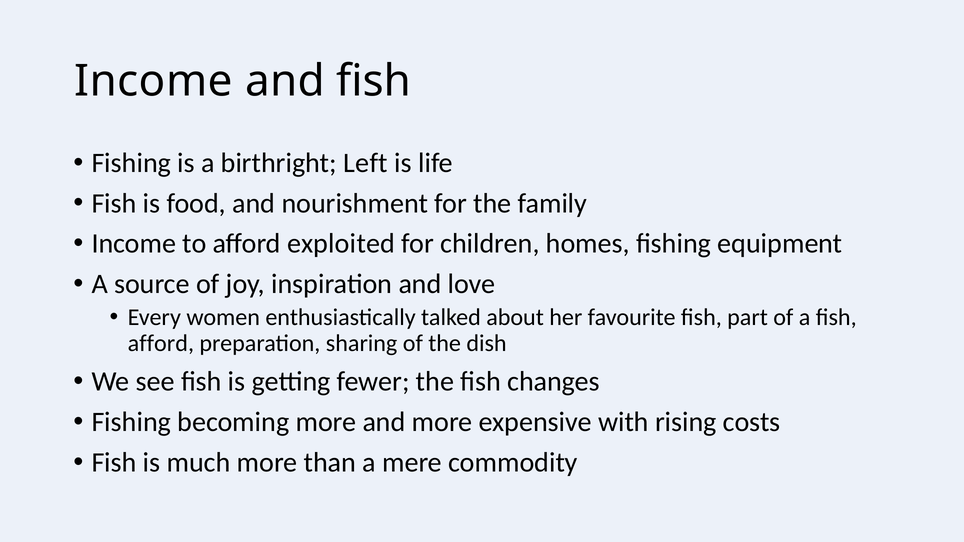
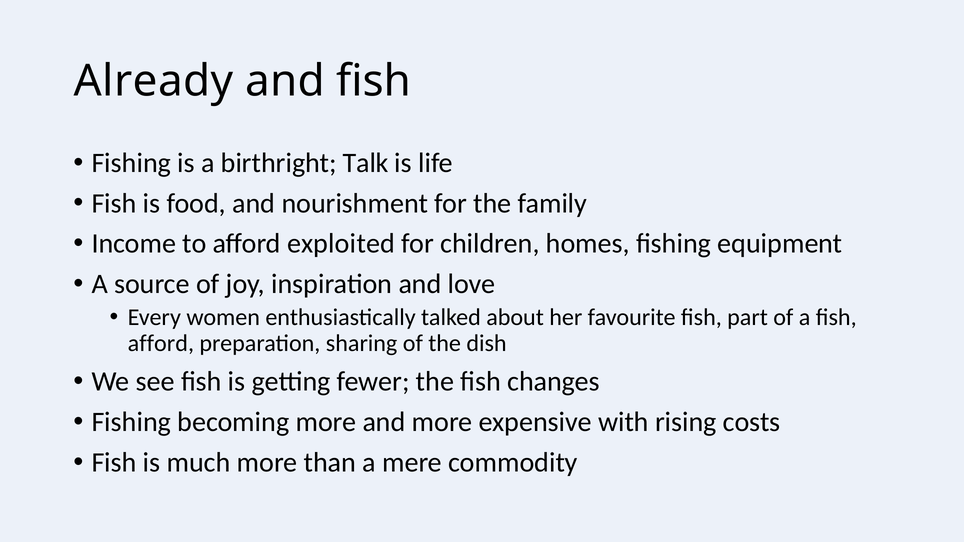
Income at (153, 81): Income -> Already
Left: Left -> Talk
